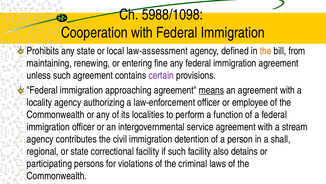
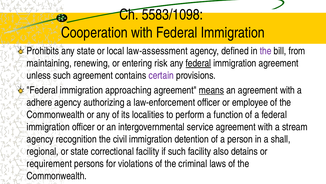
5988/1098: 5988/1098 -> 5583/1098
the at (266, 51) colour: orange -> purple
fine: fine -> risk
federal at (198, 63) underline: none -> present
locality: locality -> adhere
contributes: contributes -> recognition
participating: participating -> requirement
